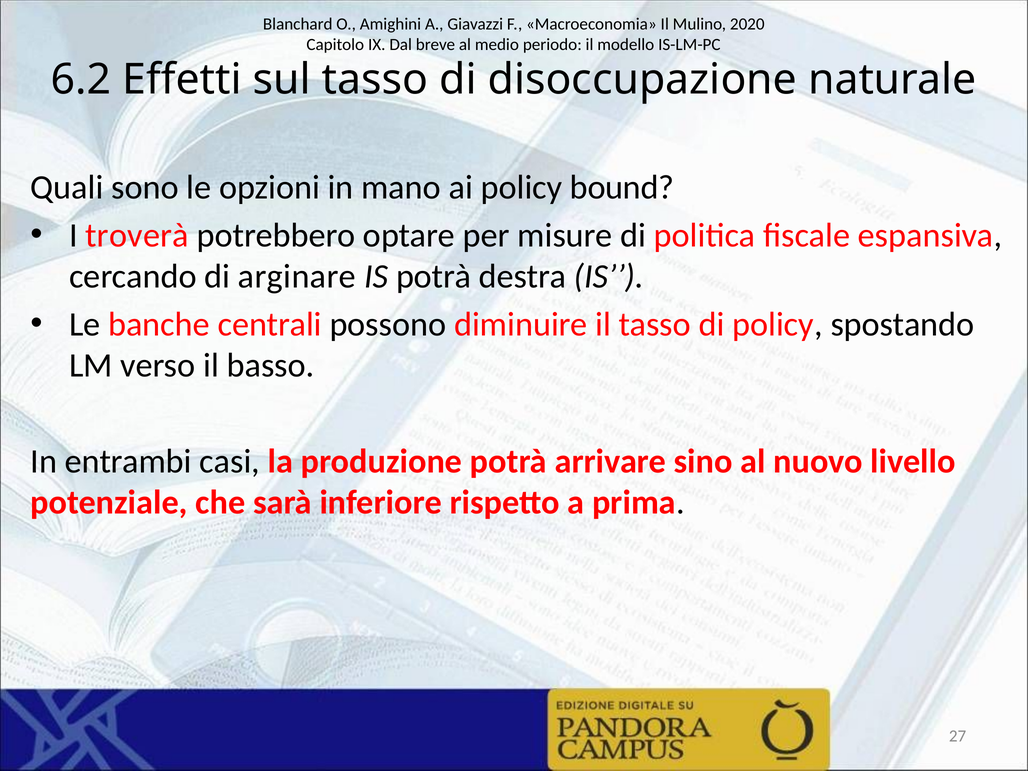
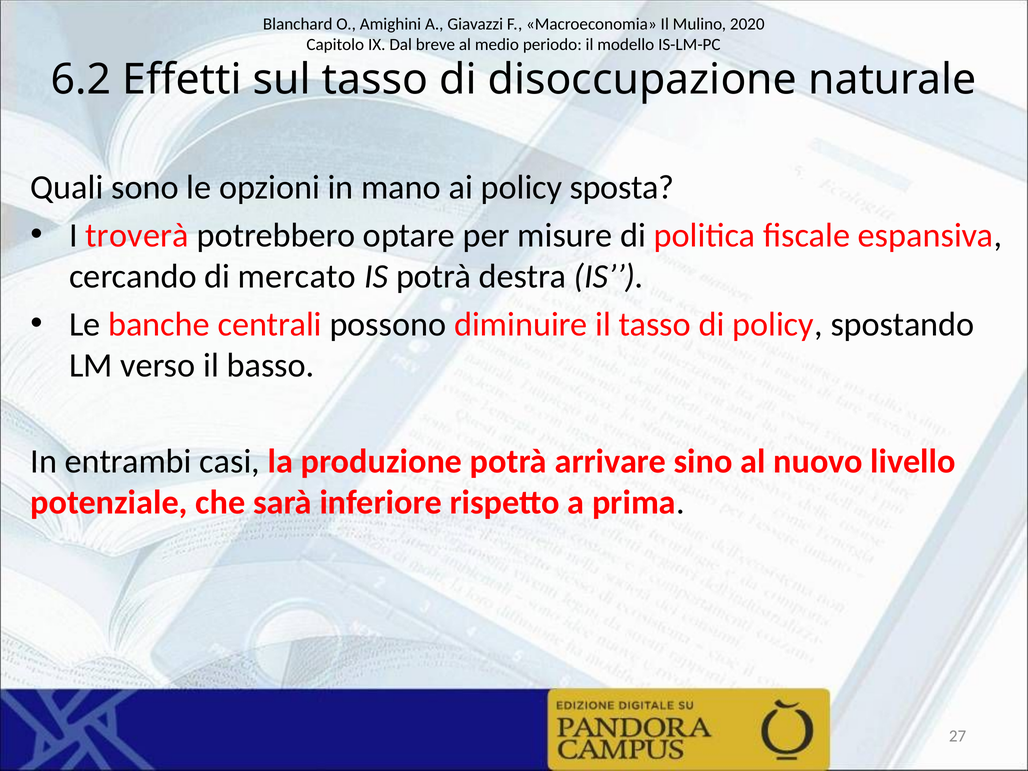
bound: bound -> sposta
arginare: arginare -> mercato
